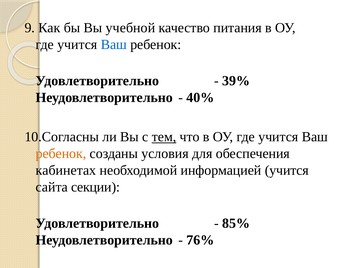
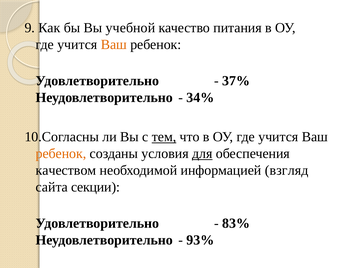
Ваш at (114, 44) colour: blue -> orange
39%: 39% -> 37%
40%: 40% -> 34%
для underline: none -> present
кабинетах: кабинетах -> качеством
информацией учится: учится -> взгляд
85%: 85% -> 83%
76%: 76% -> 93%
